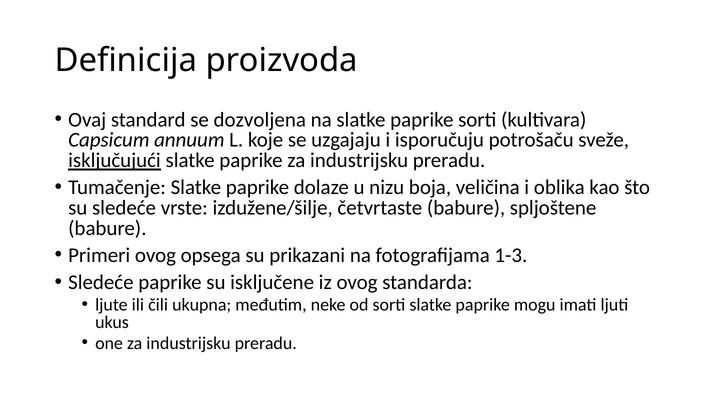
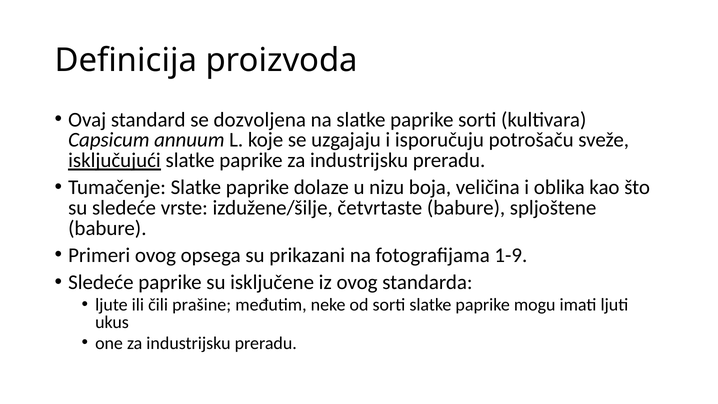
1-3: 1-3 -> 1-9
ukupna: ukupna -> prašine
